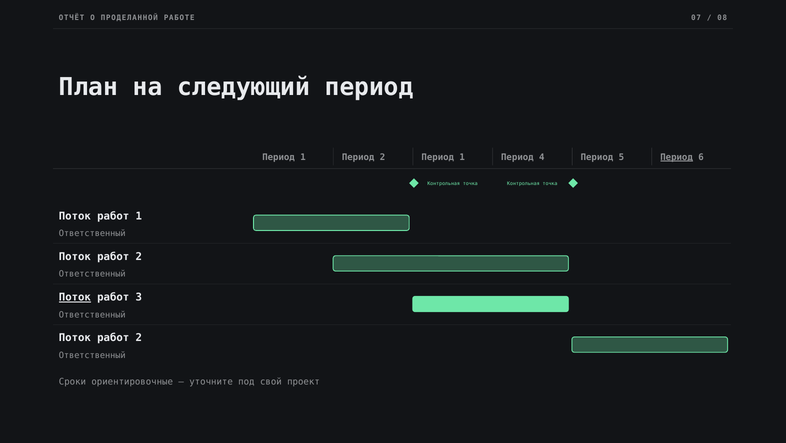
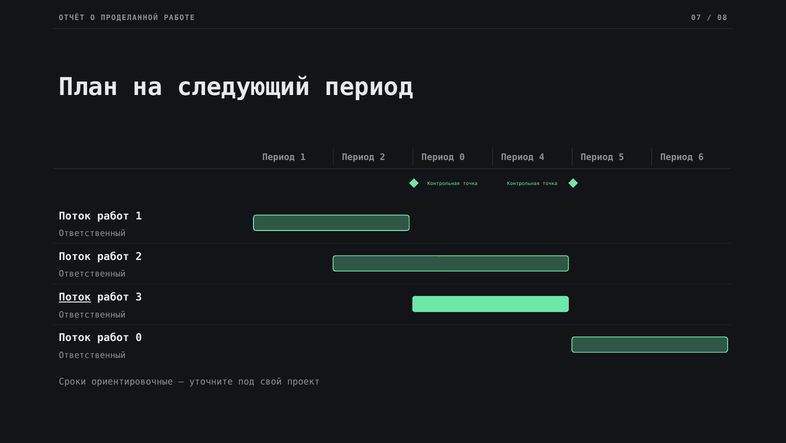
2 Период 1: 1 -> 0
Период at (677, 157) underline: present -> none
2 at (139, 337): 2 -> 0
